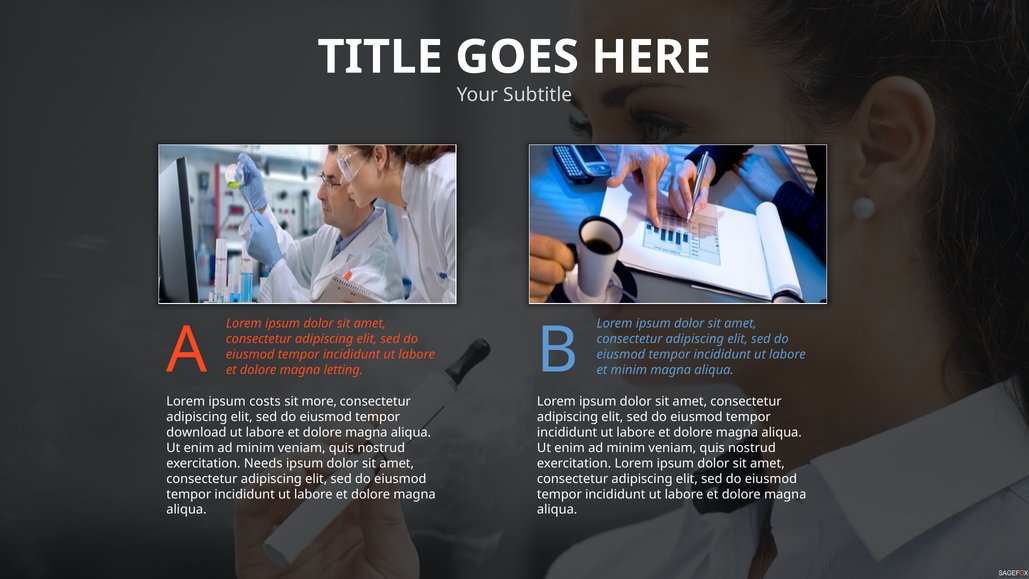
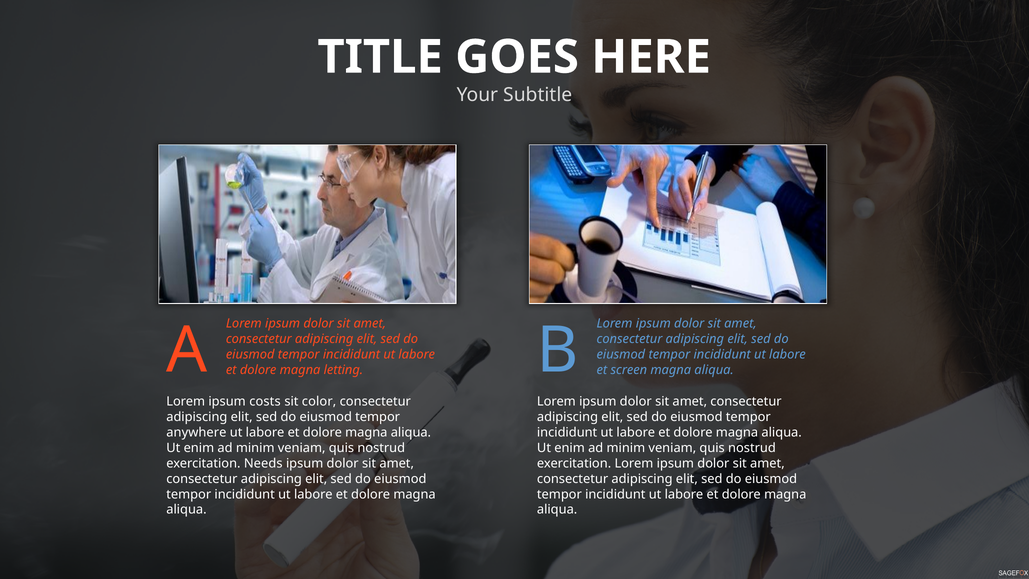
et minim: minim -> screen
more: more -> color
download: download -> anywhere
